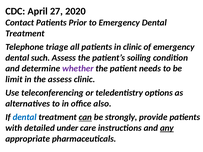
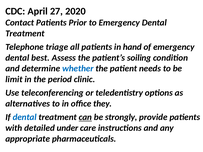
in clinic: clinic -> hand
such: such -> best
whether colour: purple -> blue
the assess: assess -> period
also: also -> they
any underline: present -> none
